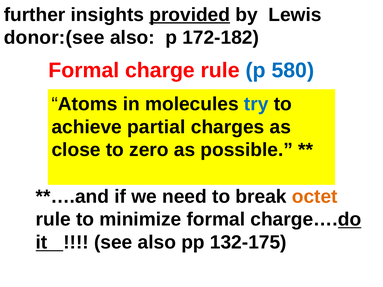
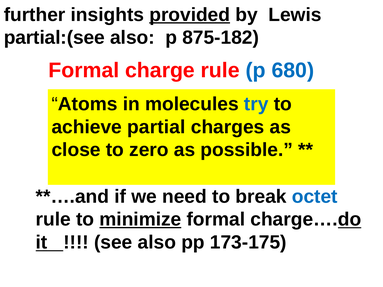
donor:(see: donor:(see -> partial:(see
172-182: 172-182 -> 875-182
580: 580 -> 680
octet colour: orange -> blue
minimize underline: none -> present
132-175: 132-175 -> 173-175
